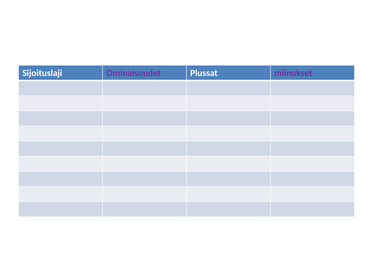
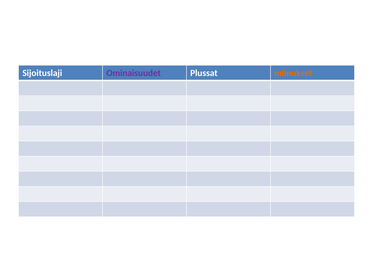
miinukset colour: purple -> orange
